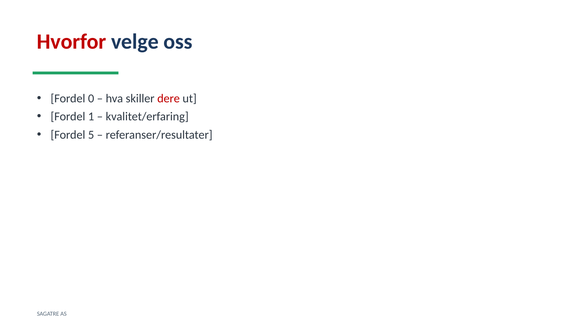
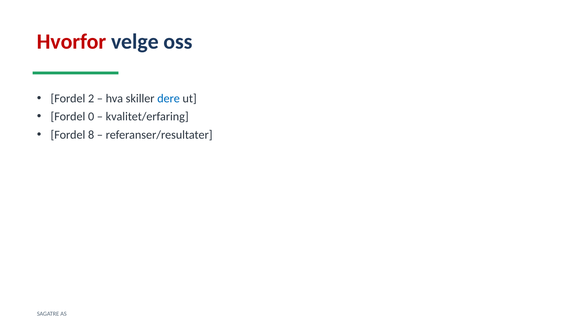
0: 0 -> 2
dere colour: red -> blue
1: 1 -> 0
5: 5 -> 8
